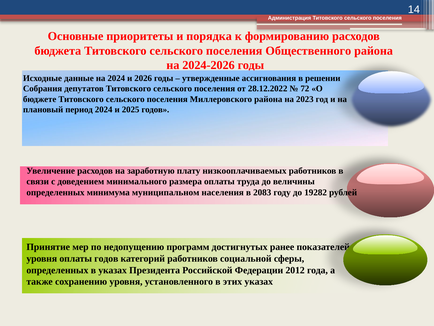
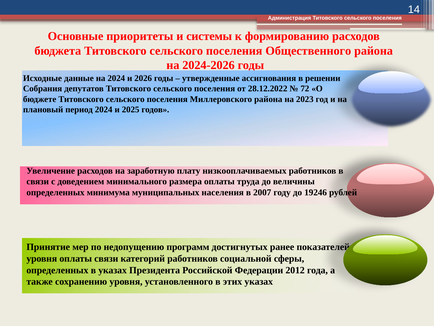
порядка: порядка -> системы
муниципальном: муниципальном -> муниципальных
2083: 2083 -> 2007
19282: 19282 -> 19246
оплаты годов: годов -> связи
